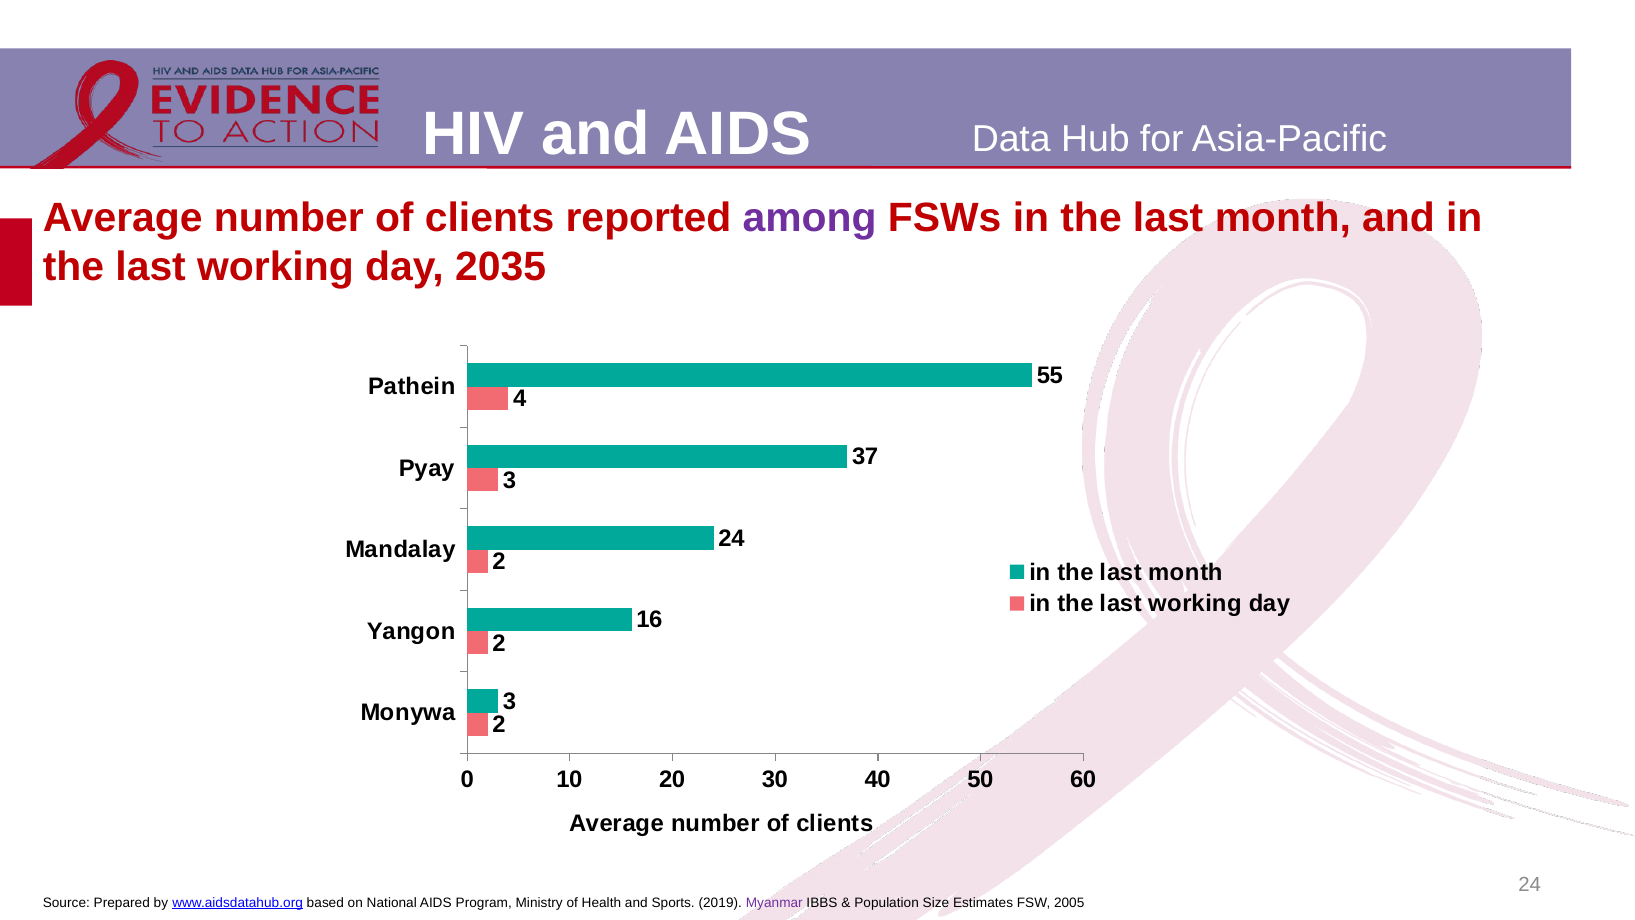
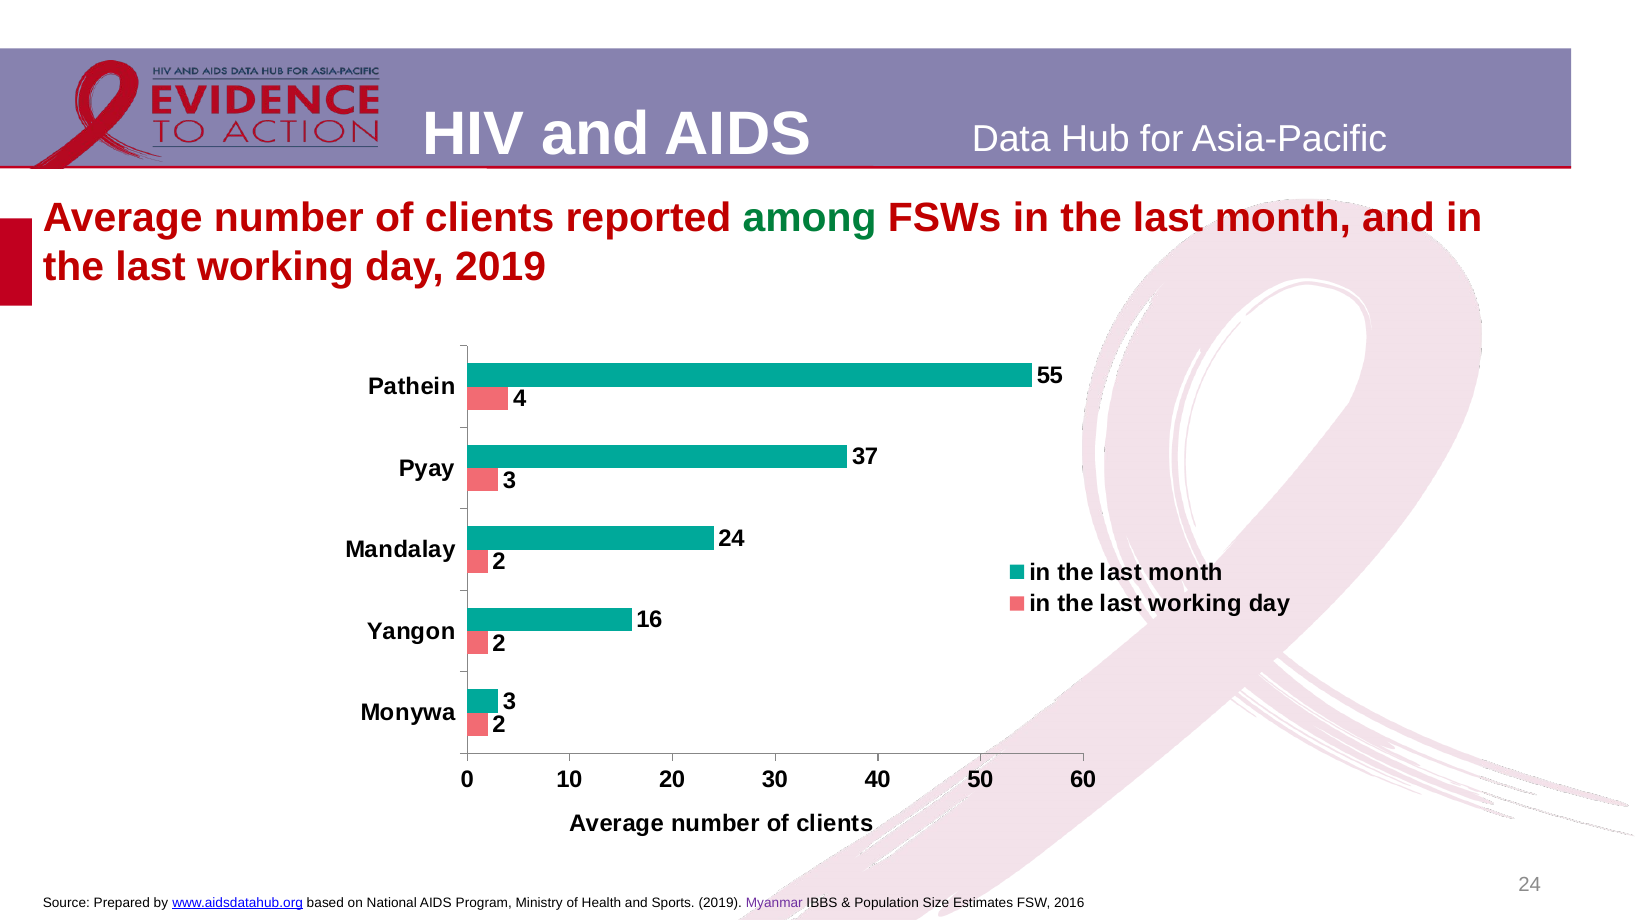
among colour: purple -> green
day 2035: 2035 -> 2019
2005: 2005 -> 2016
